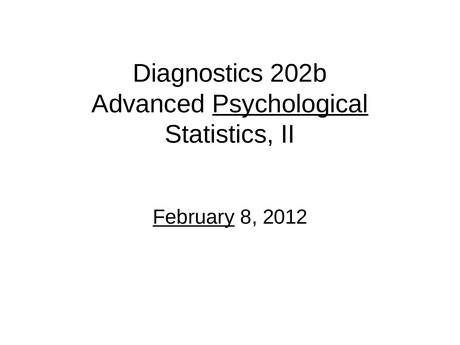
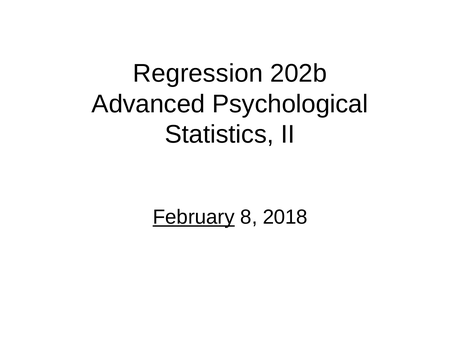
Diagnostics: Diagnostics -> Regression
Psychological underline: present -> none
2012: 2012 -> 2018
